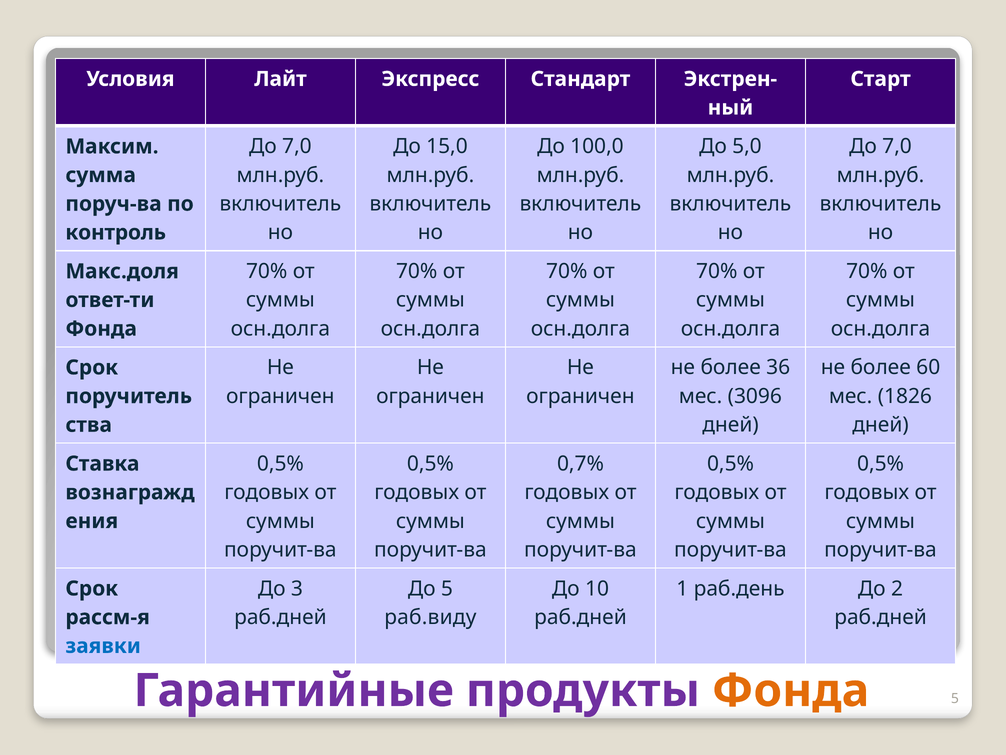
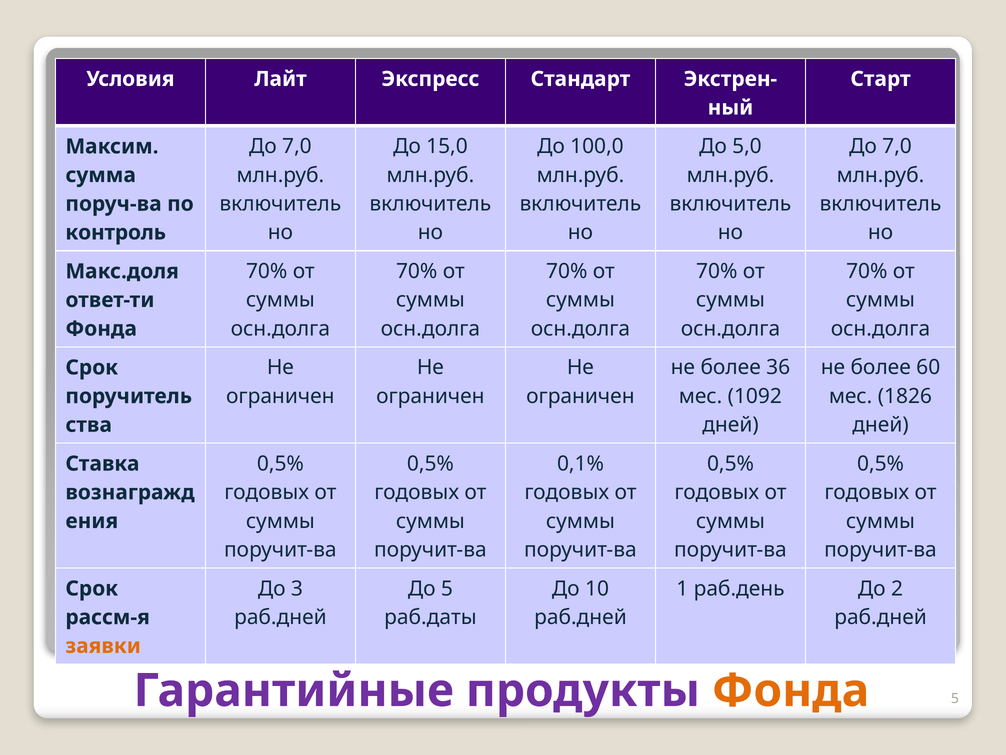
3096: 3096 -> 1092
0,7%: 0,7% -> 0,1%
раб.виду: раб.виду -> раб.даты
заявки colour: blue -> orange
